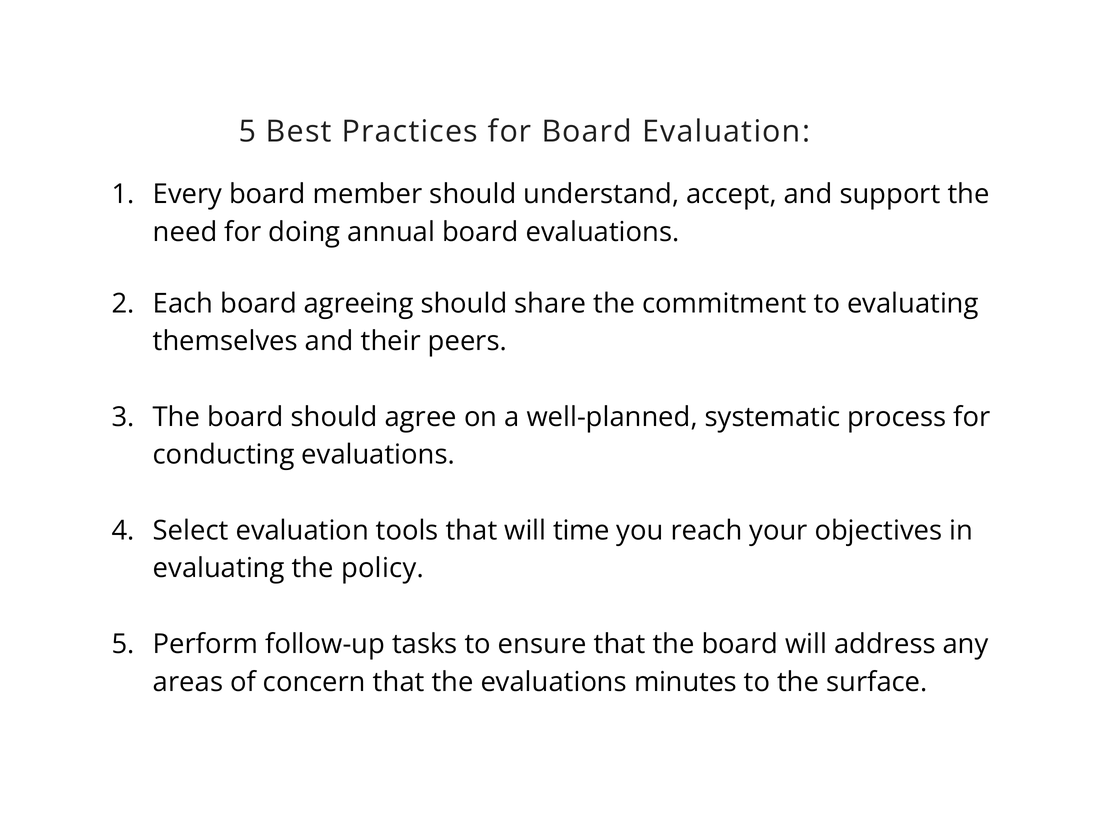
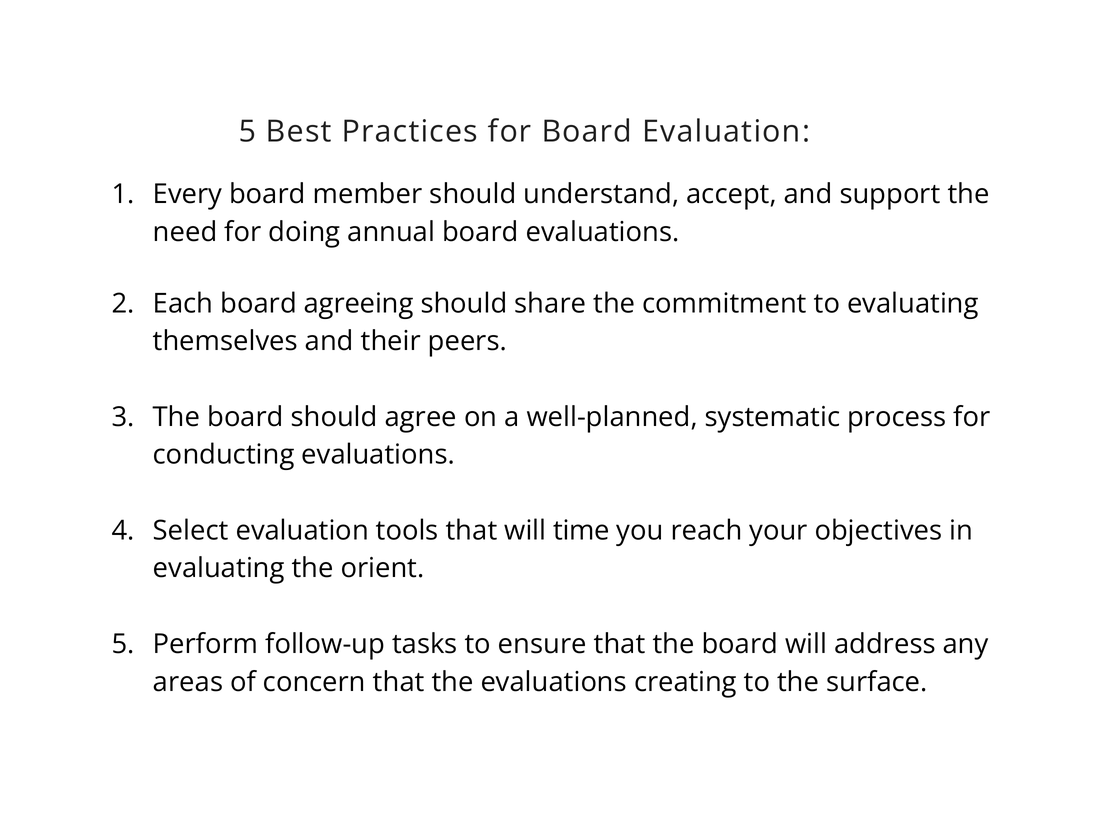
policy: policy -> orient
minutes: minutes -> creating
